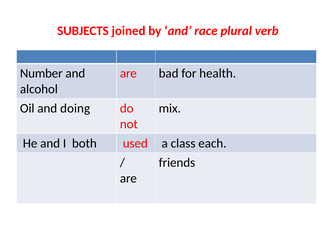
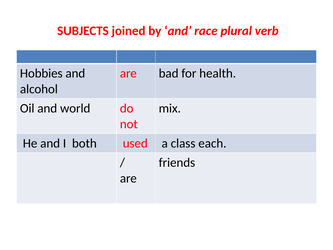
Number: Number -> Hobbies
doing: doing -> world
